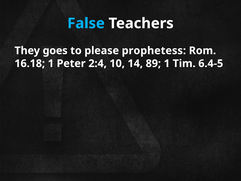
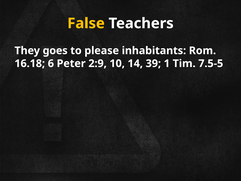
False colour: light blue -> yellow
prophetess: prophetess -> inhabitants
16.18 1: 1 -> 6
2:4: 2:4 -> 2:9
89: 89 -> 39
6.4-5: 6.4-5 -> 7.5-5
